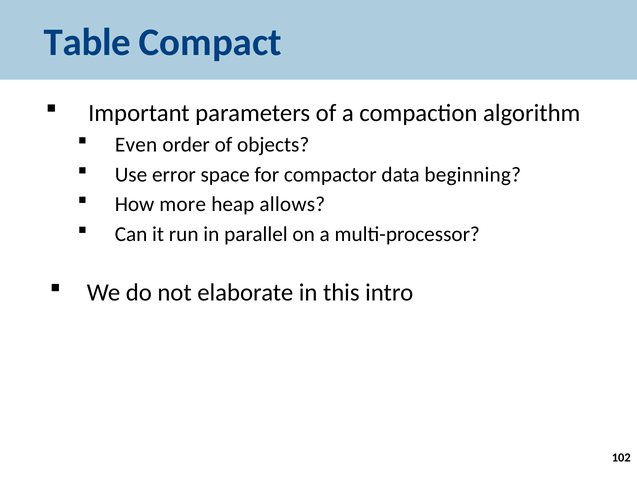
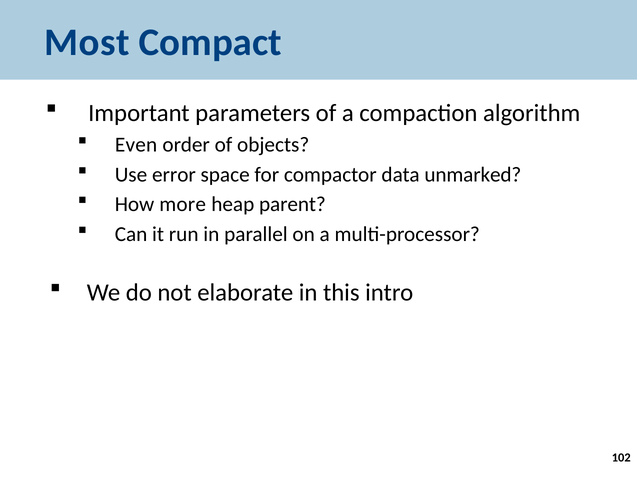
Table: Table -> Most
beginning: beginning -> unmarked
allows: allows -> parent
